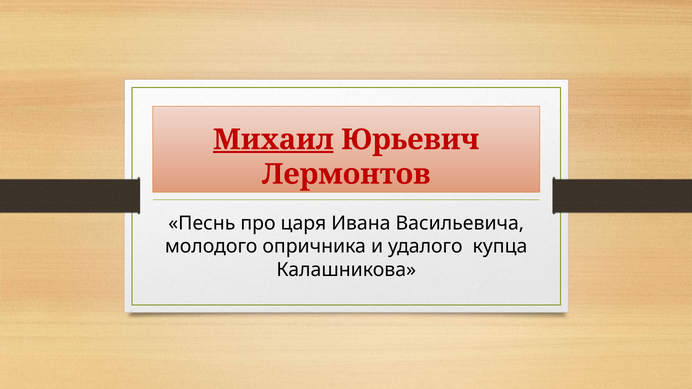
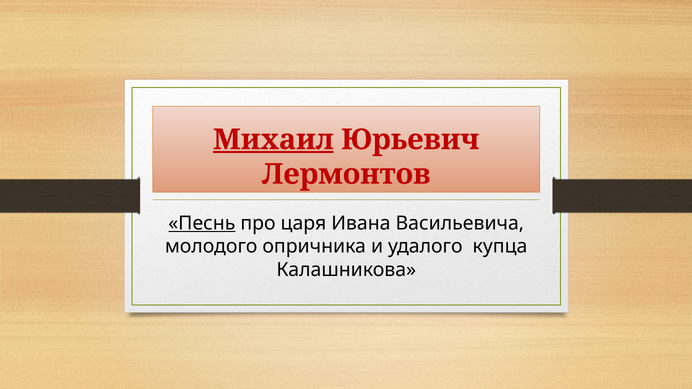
Песнь underline: none -> present
